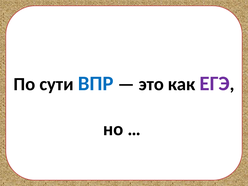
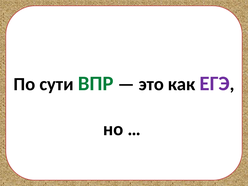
ВПР colour: blue -> green
